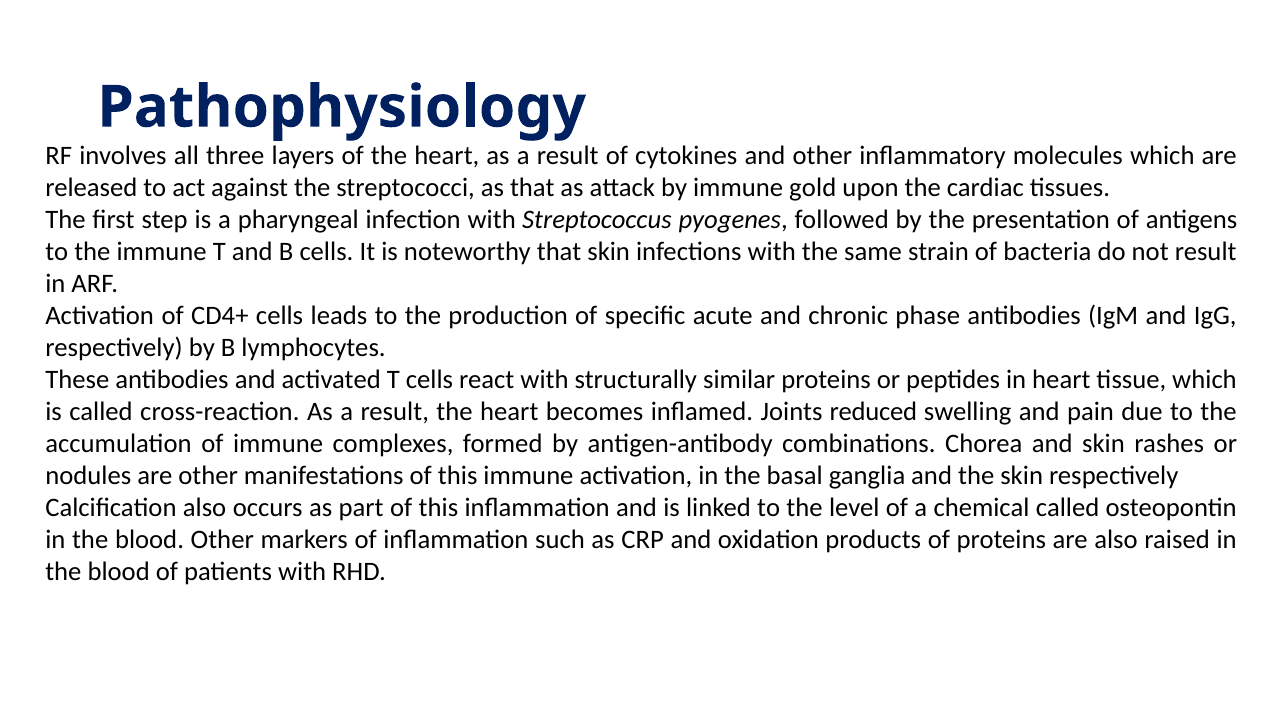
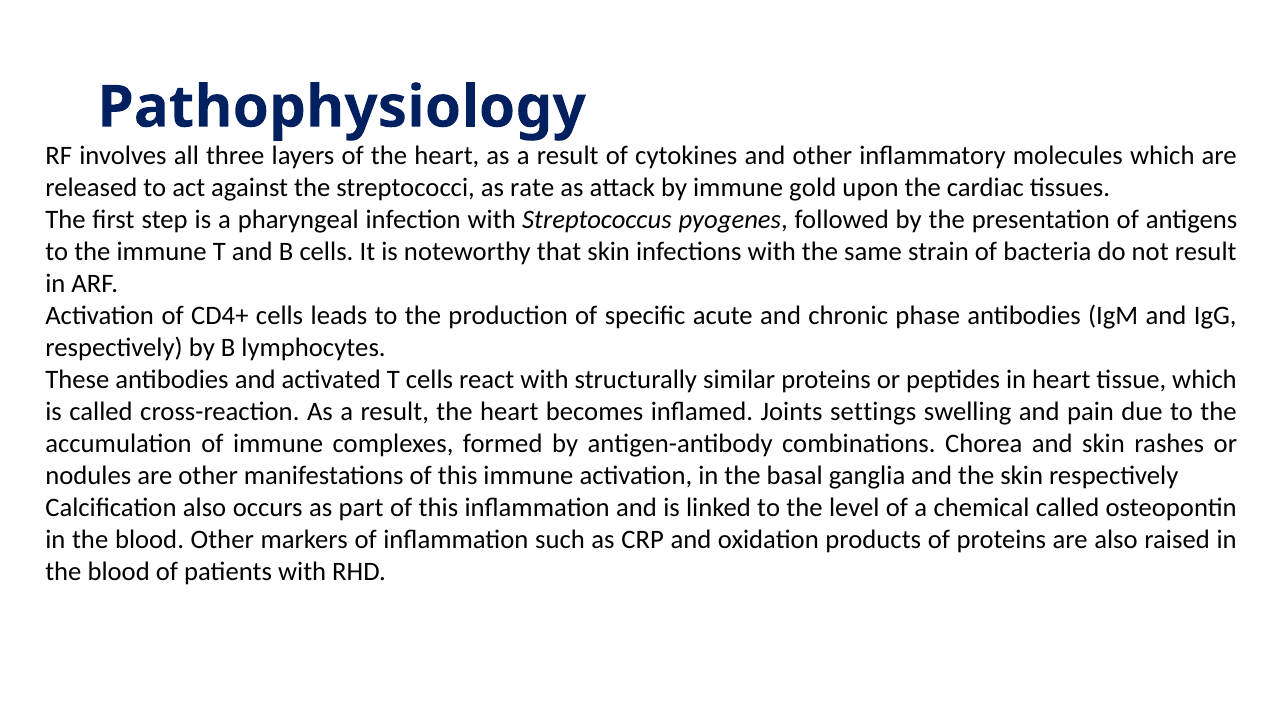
as that: that -> rate
reduced: reduced -> settings
